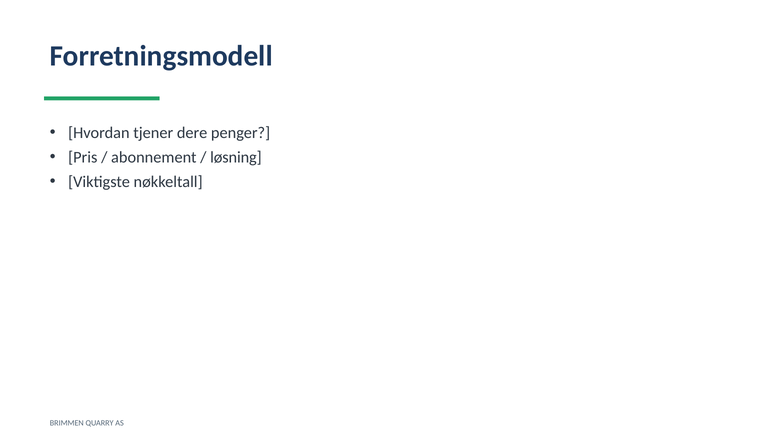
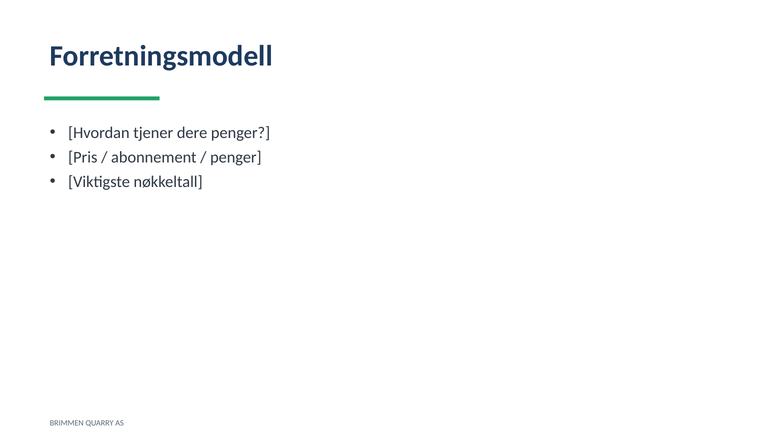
løsning at (236, 157): løsning -> penger
